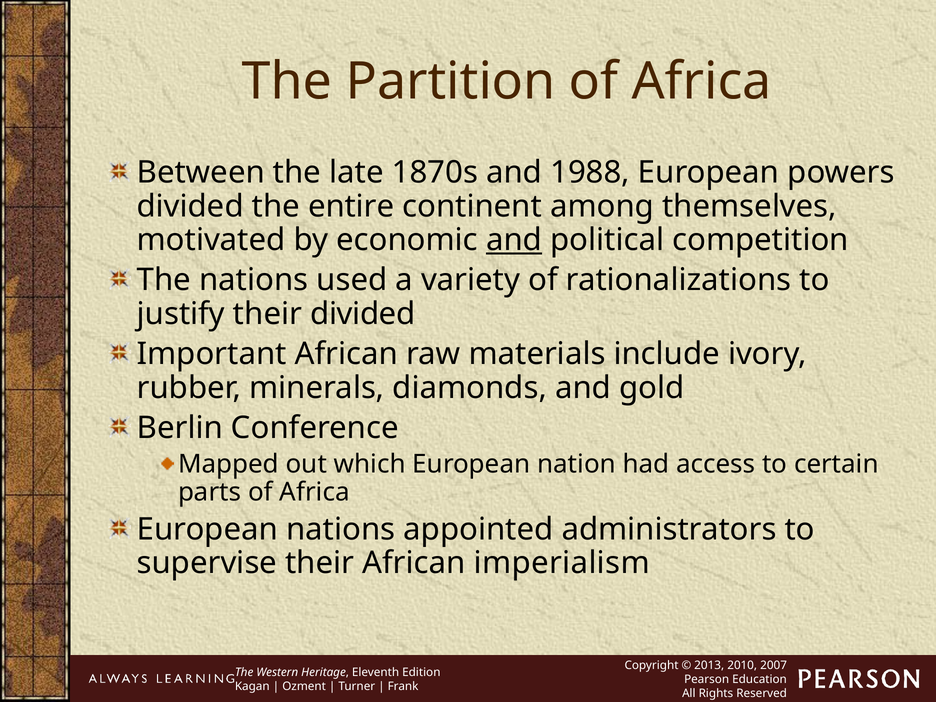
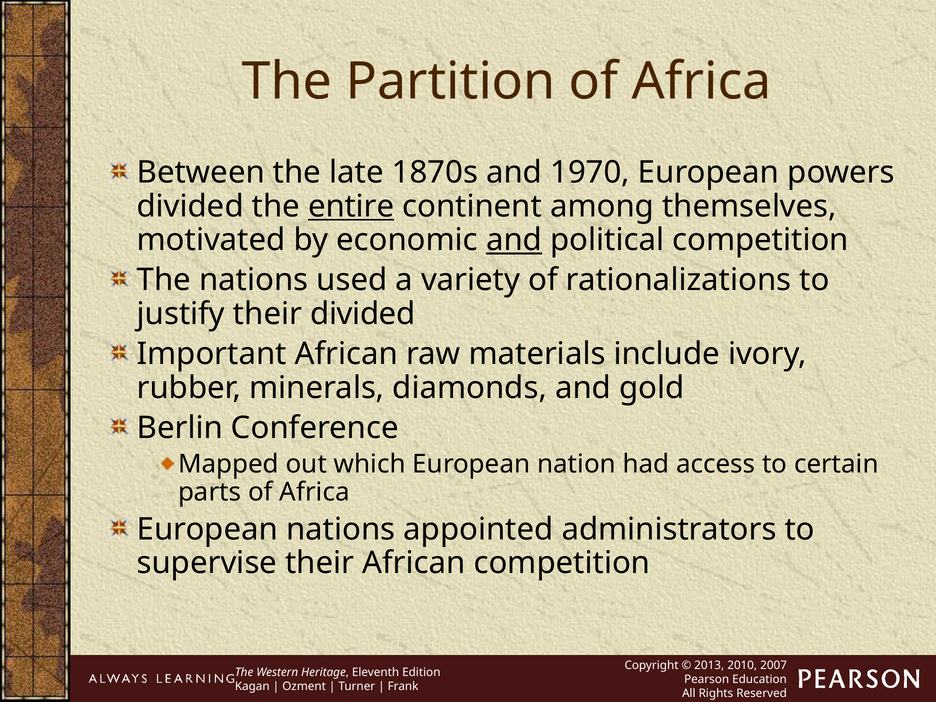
1988: 1988 -> 1970
entire underline: none -> present
African imperialism: imperialism -> competition
